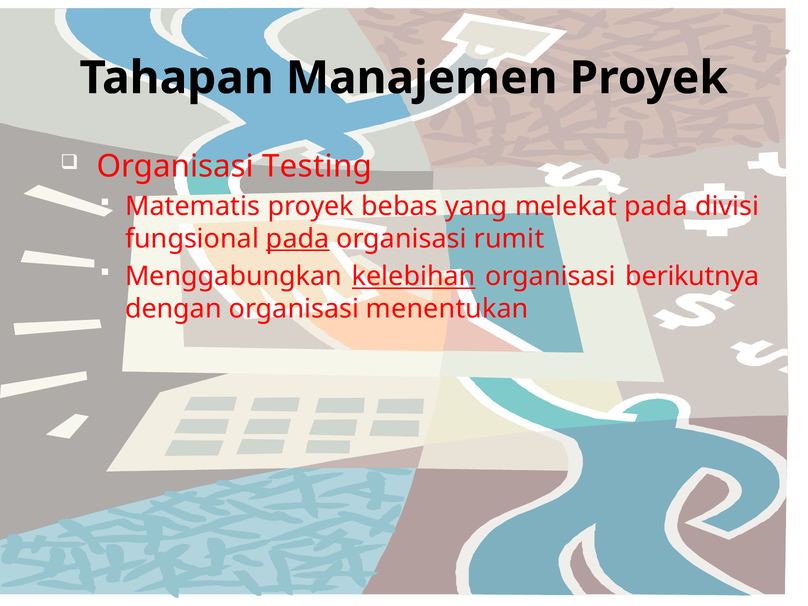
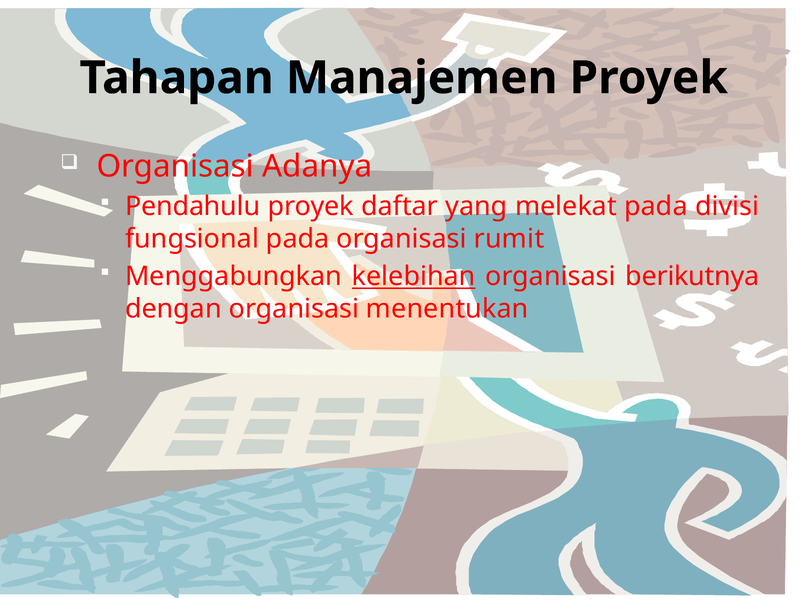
Testing: Testing -> Adanya
Matematis: Matematis -> Pendahulu
bebas: bebas -> daftar
pada at (298, 239) underline: present -> none
